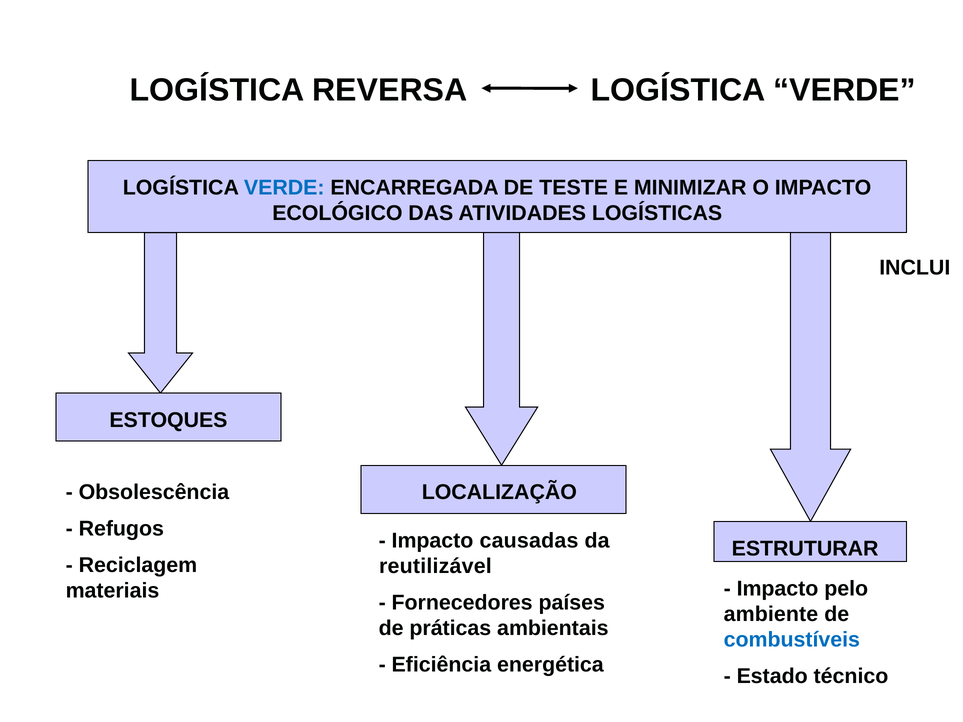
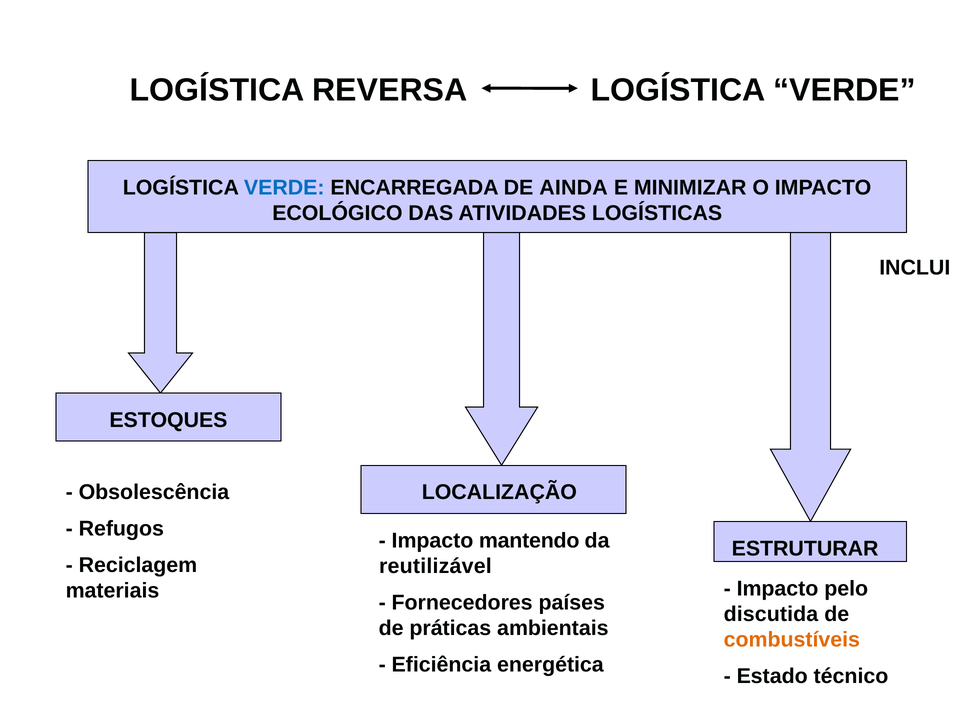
TESTE: TESTE -> AINDA
causadas: causadas -> mantendo
ambiente: ambiente -> discutida
combustíveis colour: blue -> orange
